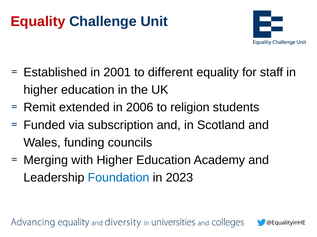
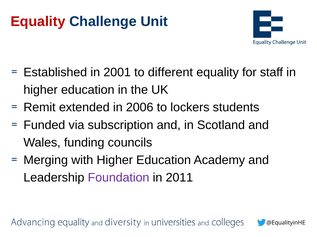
religion: religion -> lockers
Foundation colour: blue -> purple
2023: 2023 -> 2011
